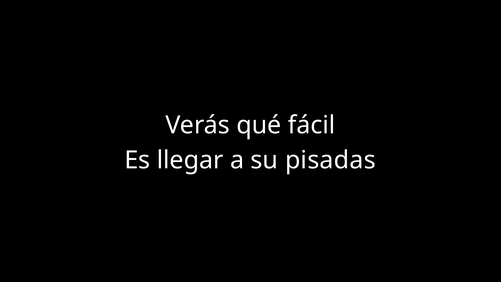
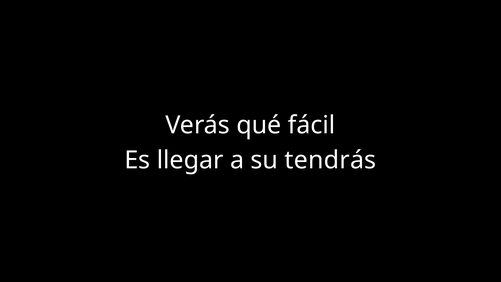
pisadas: pisadas -> tendrás
